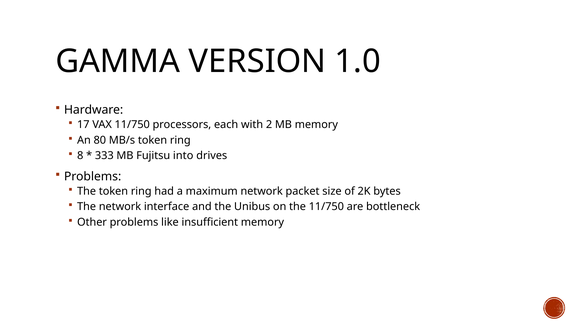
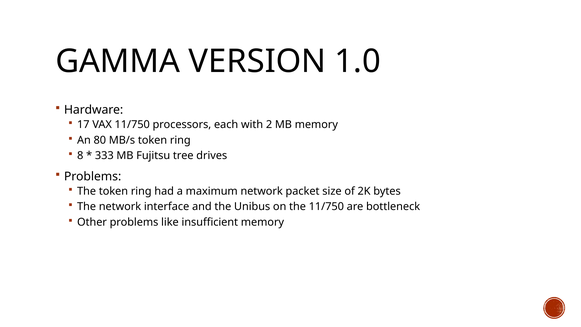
into: into -> tree
